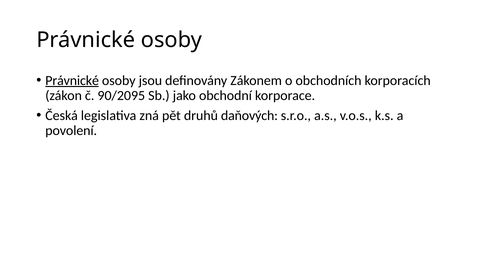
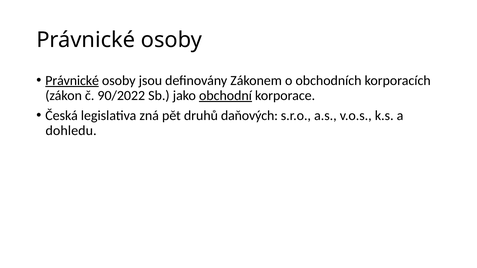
90/2095: 90/2095 -> 90/2022
obchodní underline: none -> present
povolení: povolení -> dohledu
